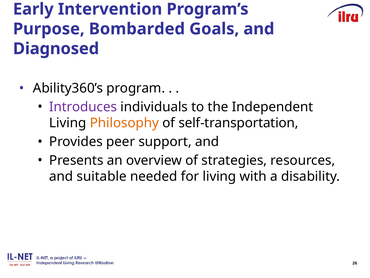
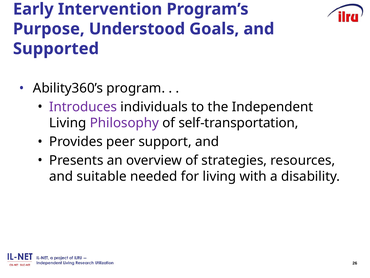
Bombarded: Bombarded -> Understood
Diagnosed: Diagnosed -> Supported
Philosophy colour: orange -> purple
